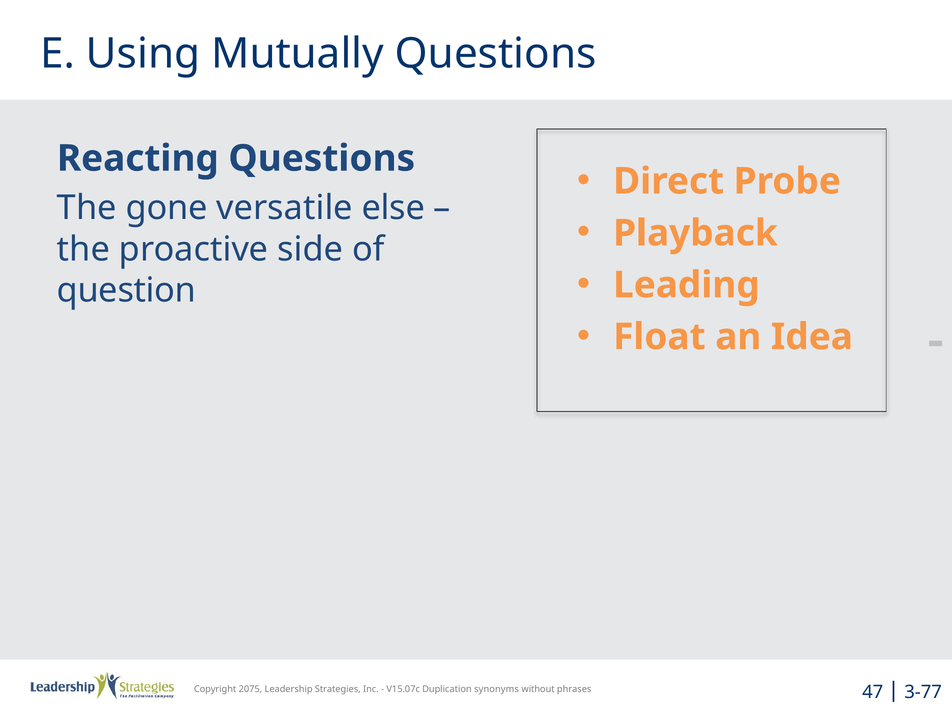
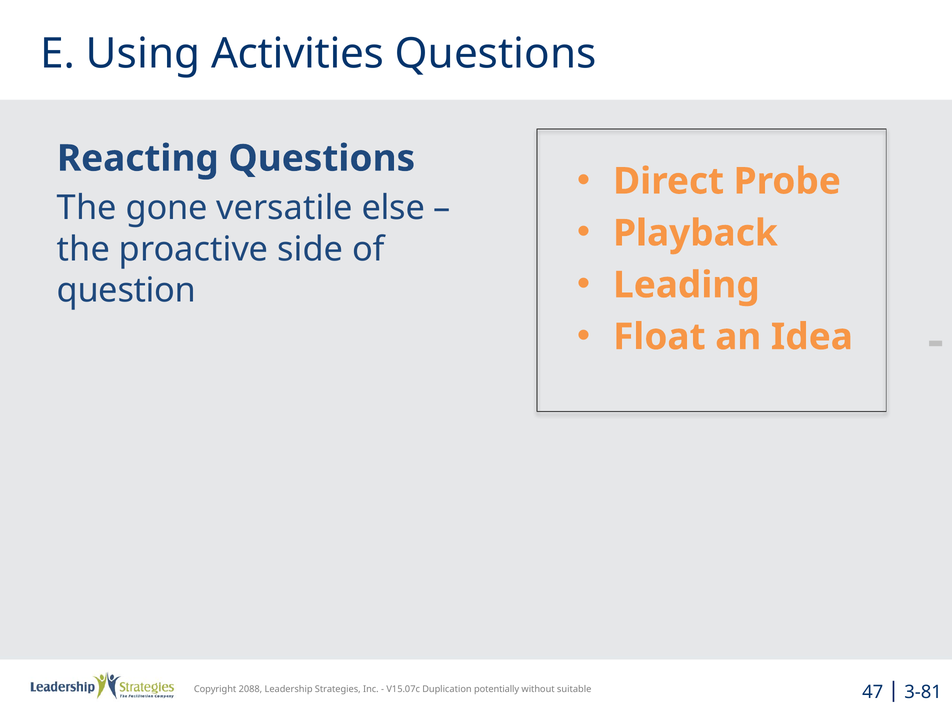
Mutually: Mutually -> Activities
2075: 2075 -> 2088
synonyms: synonyms -> potentially
phrases: phrases -> suitable
3-77: 3-77 -> 3-81
